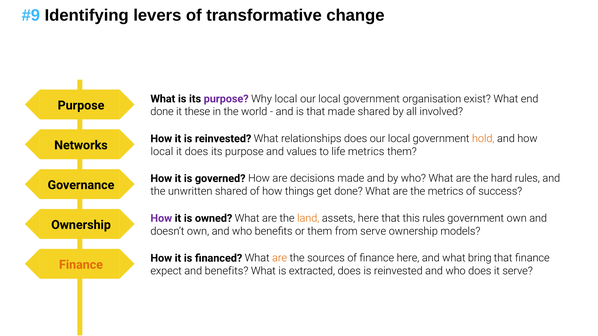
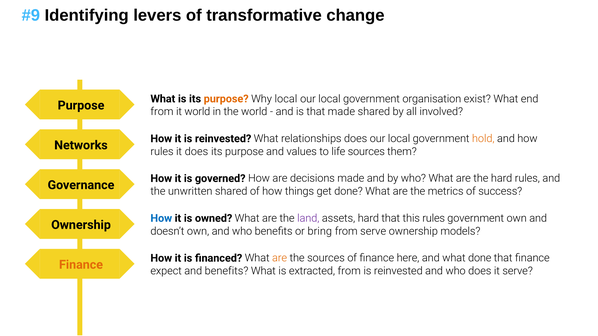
purpose at (226, 99) colour: purple -> orange
done at (162, 112): done -> from
it these: these -> world
local at (162, 152): local -> rules
life metrics: metrics -> sources
How at (161, 218) colour: purple -> blue
land colour: orange -> purple
assets here: here -> hard
or them: them -> bring
what bring: bring -> done
extracted does: does -> from
